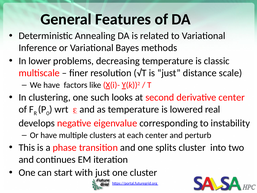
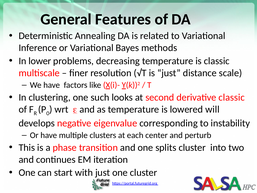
derivative center: center -> classic
real: real -> will
